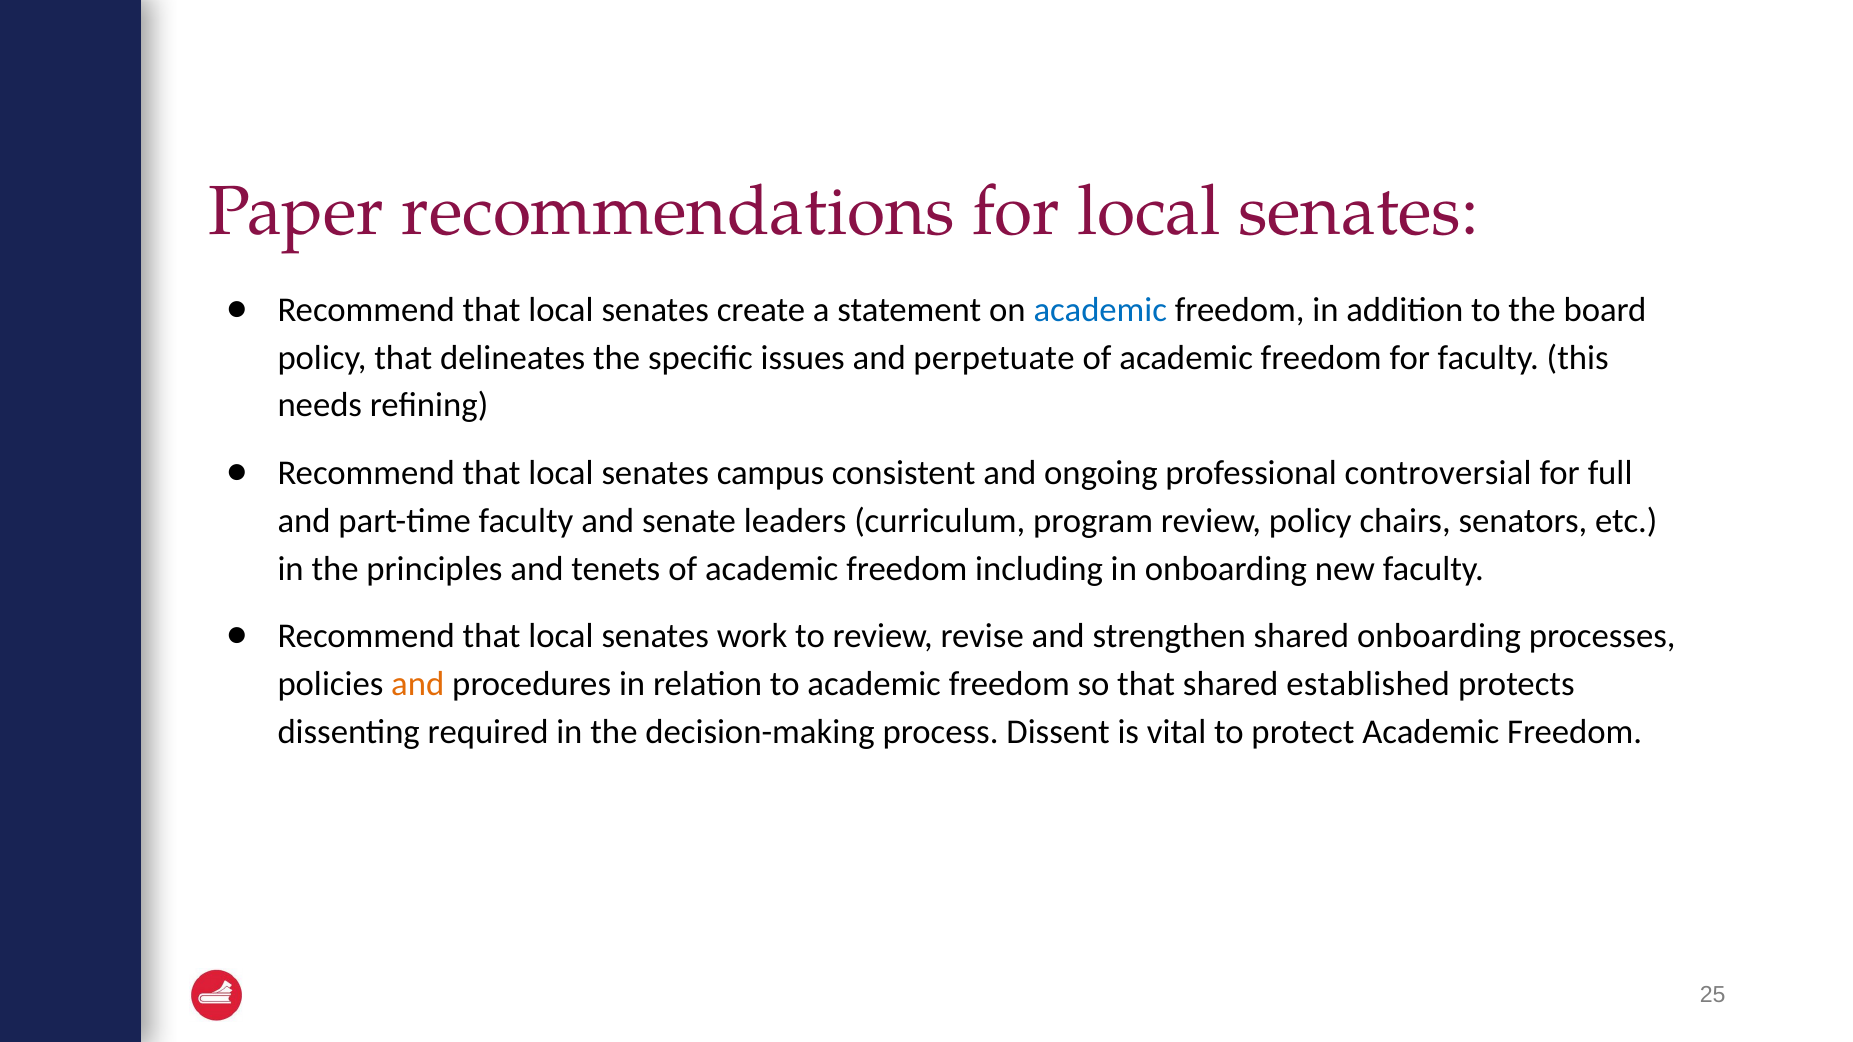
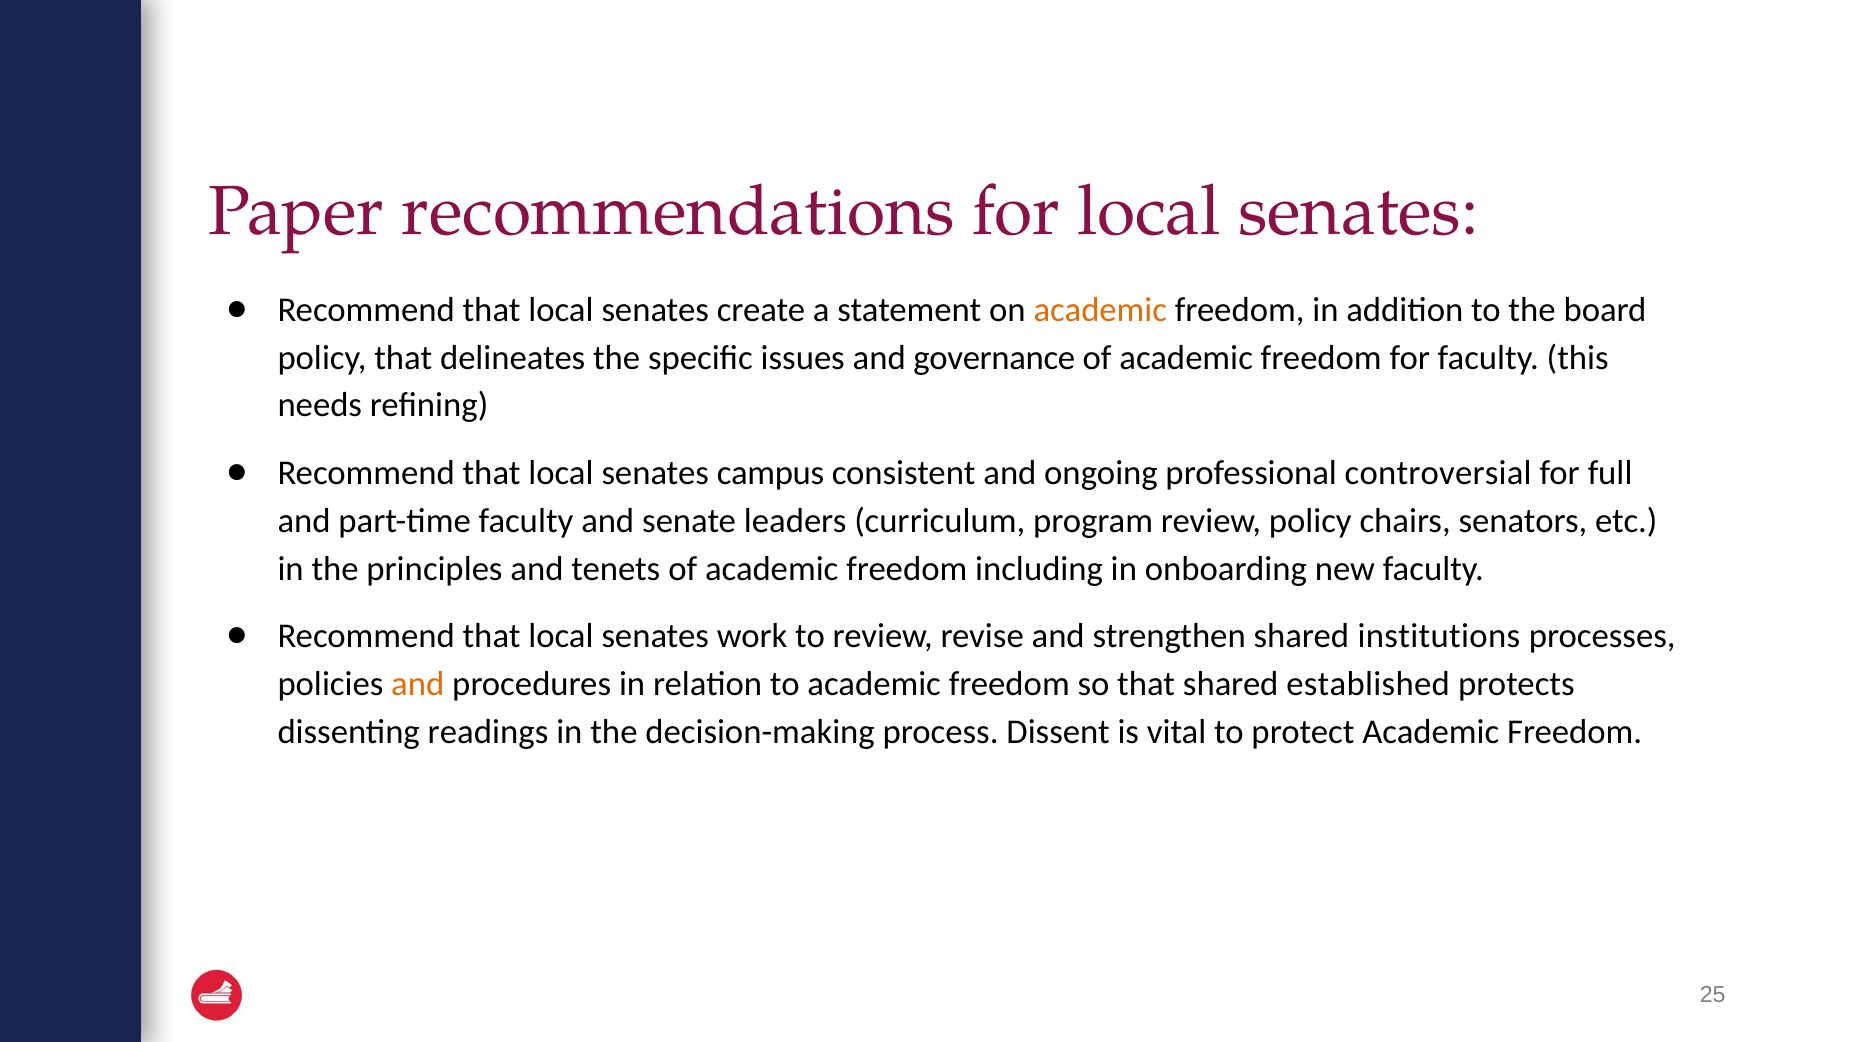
academic at (1100, 310) colour: blue -> orange
perpetuate: perpetuate -> governance
shared onboarding: onboarding -> institutions
required: required -> readings
